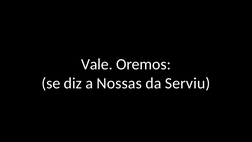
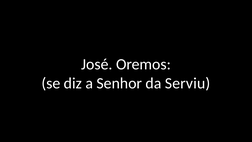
Vale: Vale -> José
Nossas: Nossas -> Senhor
